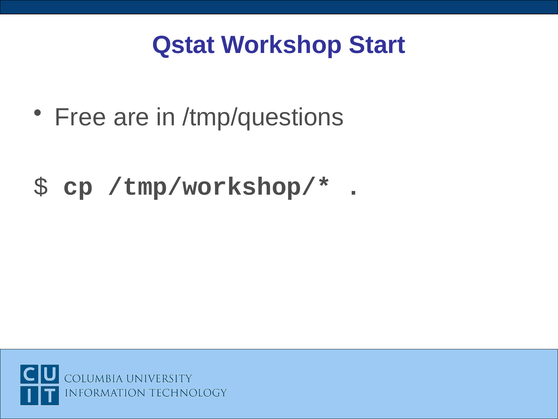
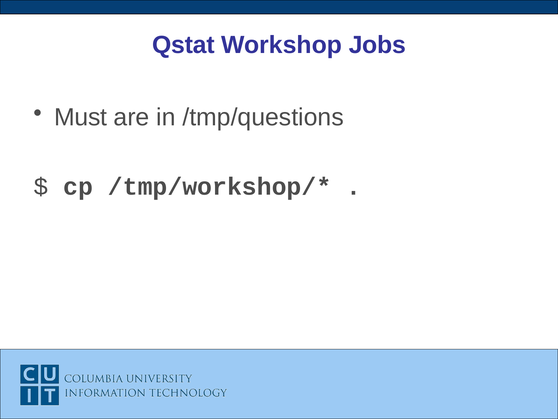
Start: Start -> Jobs
Free: Free -> Must
